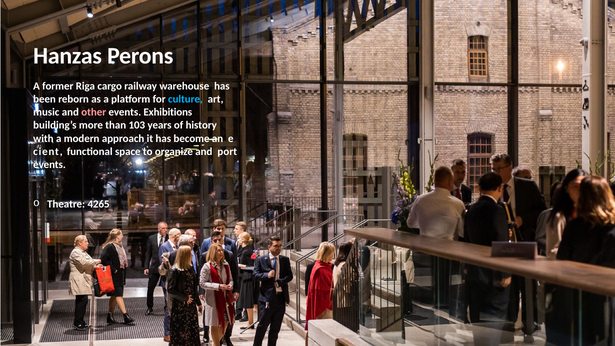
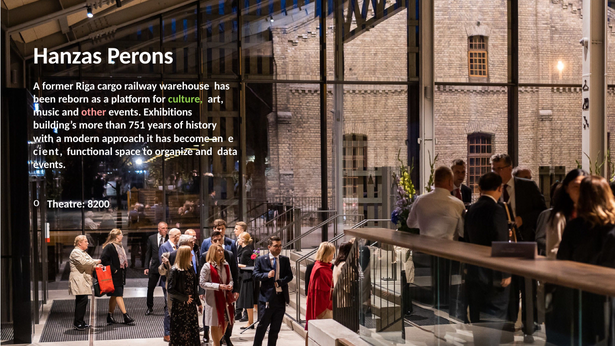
culture colour: light blue -> light green
103: 103 -> 751
port: port -> data
4265: 4265 -> 8200
